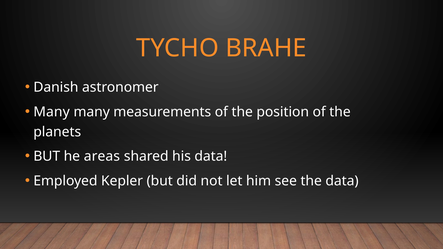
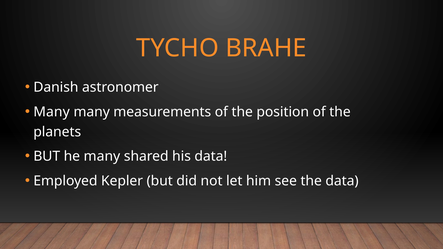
he areas: areas -> many
